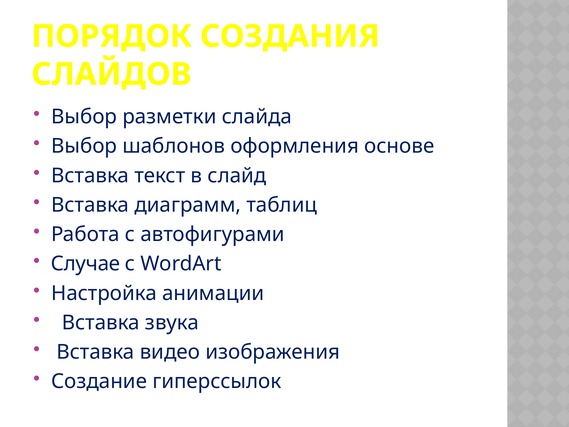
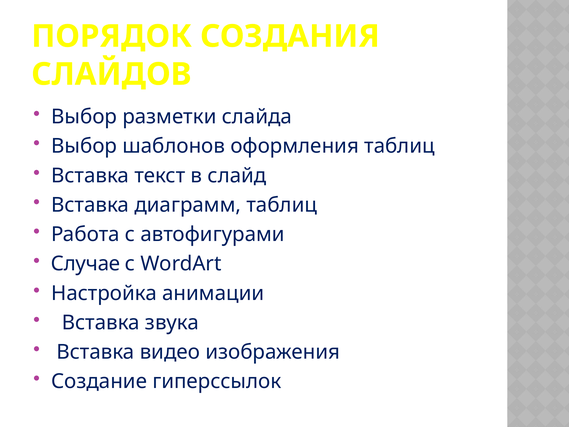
оформления основе: основе -> таблиц
